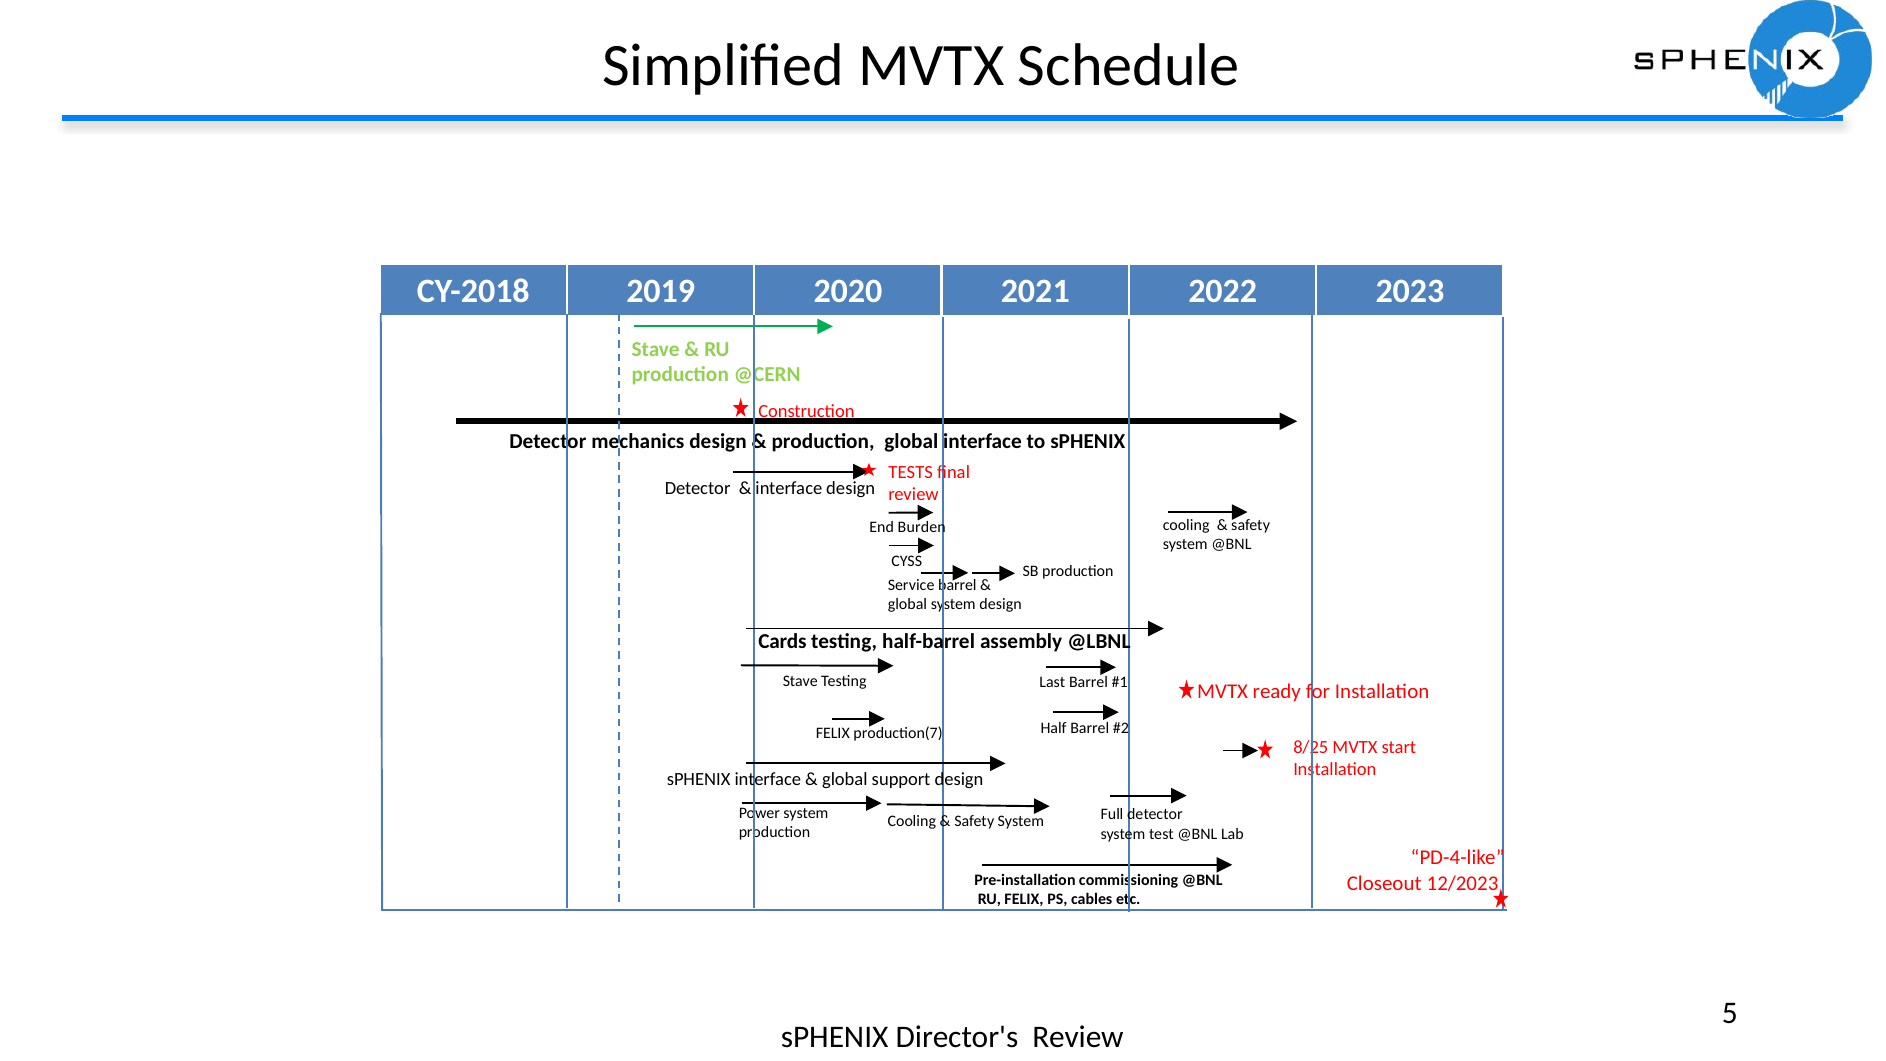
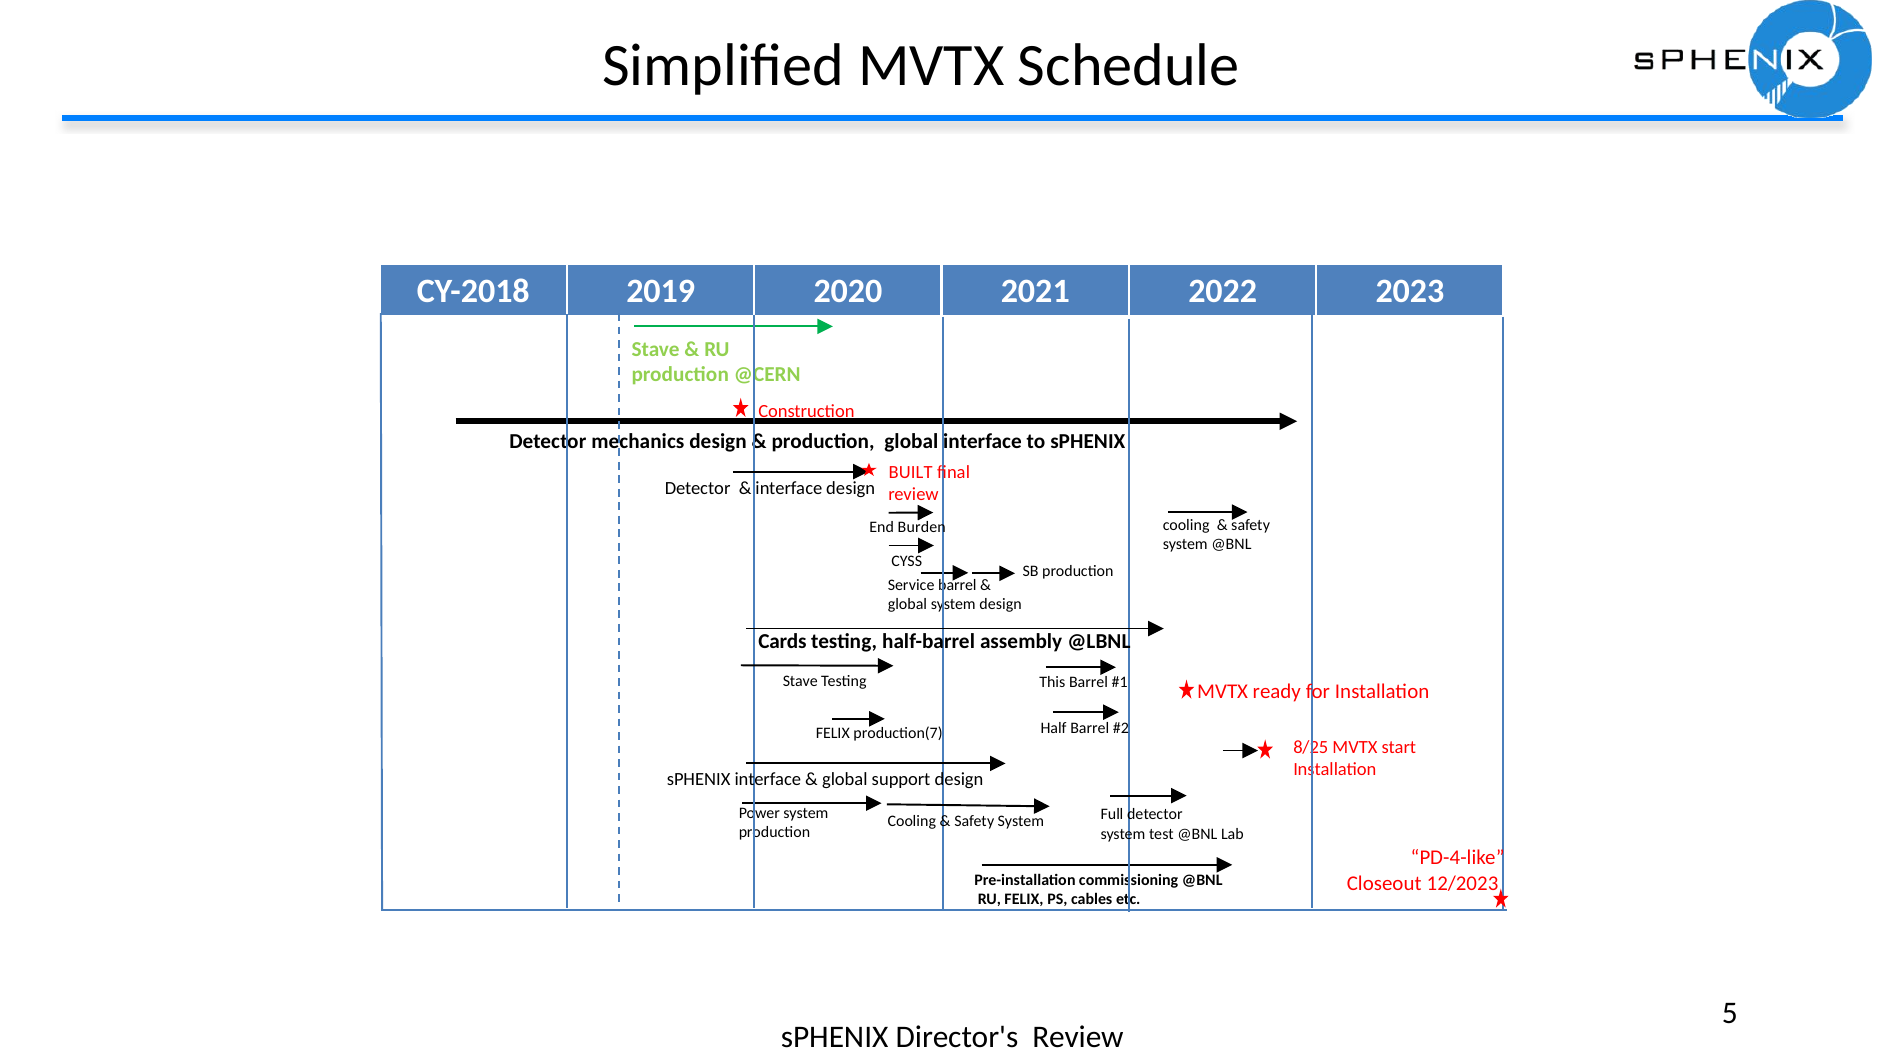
TESTS: TESTS -> BUILT
Last: Last -> This
